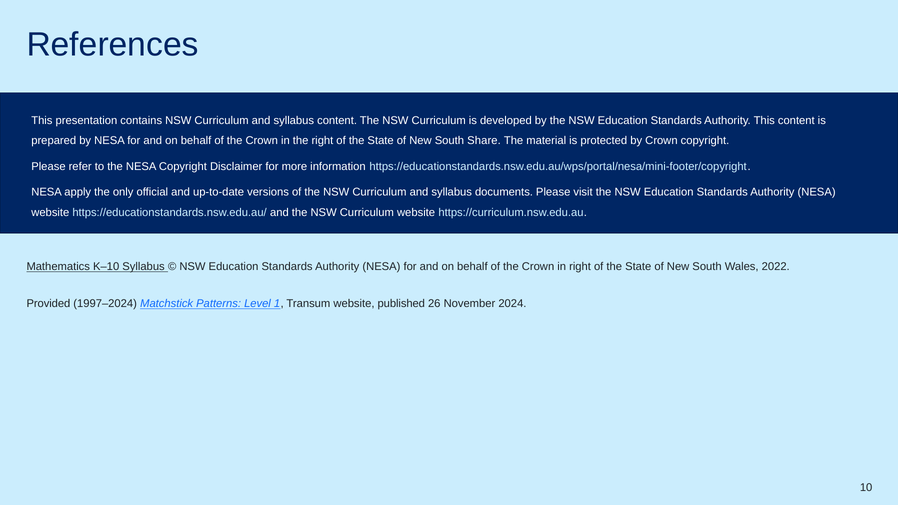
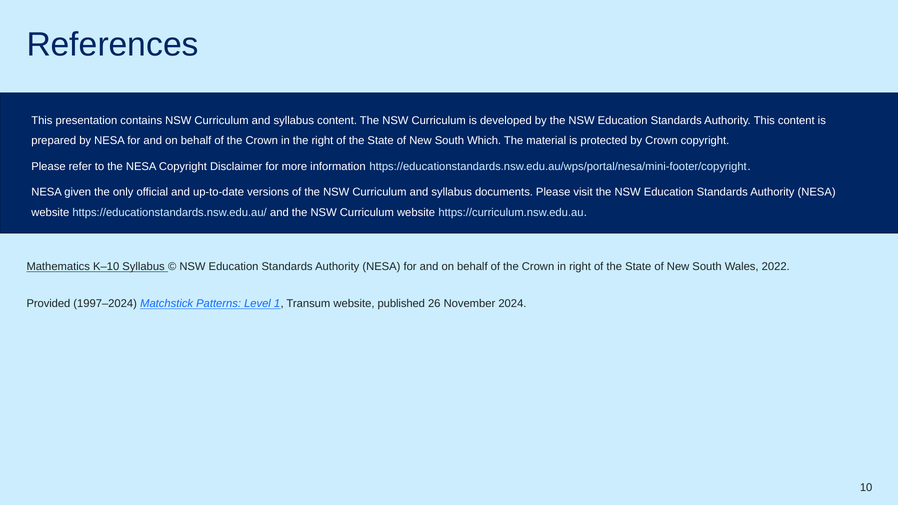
Share: Share -> Which
apply: apply -> given
